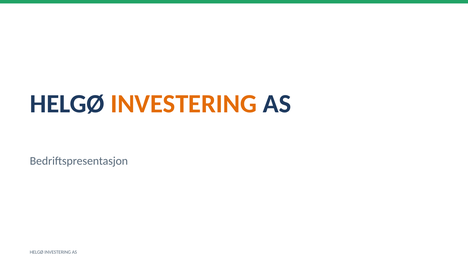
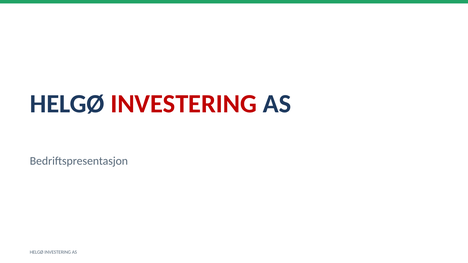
INVESTERING at (184, 104) colour: orange -> red
